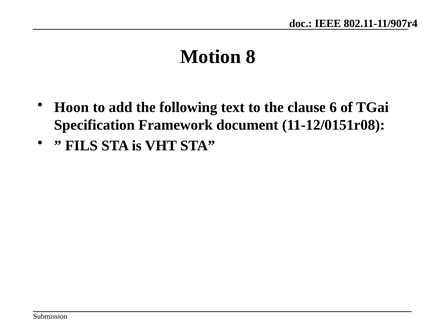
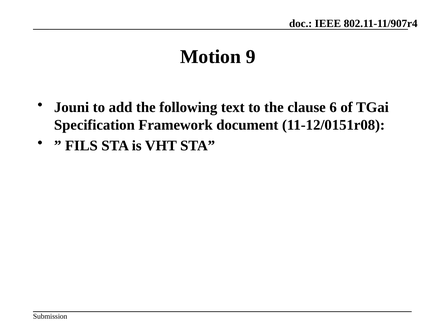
8: 8 -> 9
Hoon: Hoon -> Jouni
